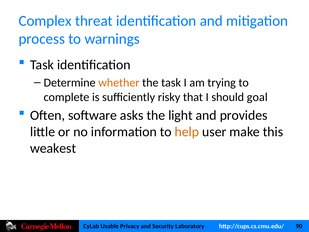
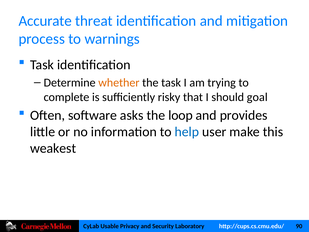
Complex: Complex -> Accurate
light: light -> loop
help colour: orange -> blue
